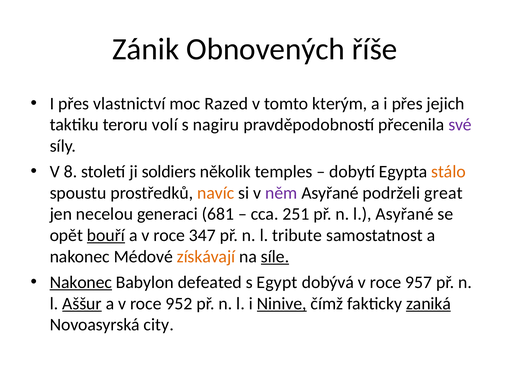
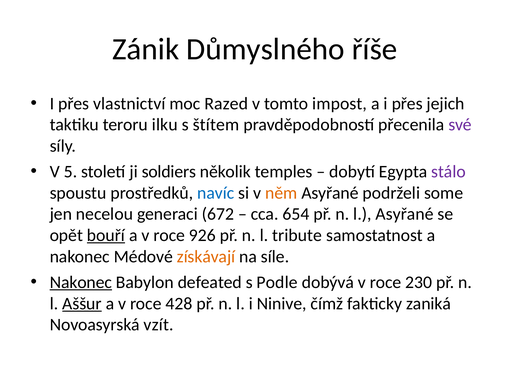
Obnovených: Obnovených -> Důmyslného
kterým: kterým -> impost
volí: volí -> ilku
nagiru: nagiru -> štítem
8: 8 -> 5
stálo colour: orange -> purple
navíc colour: orange -> blue
něm colour: purple -> orange
great: great -> some
681: 681 -> 672
251: 251 -> 654
347: 347 -> 926
síle underline: present -> none
Egypt: Egypt -> Podle
957: 957 -> 230
952: 952 -> 428
Ninive underline: present -> none
zaniká underline: present -> none
city: city -> vzít
